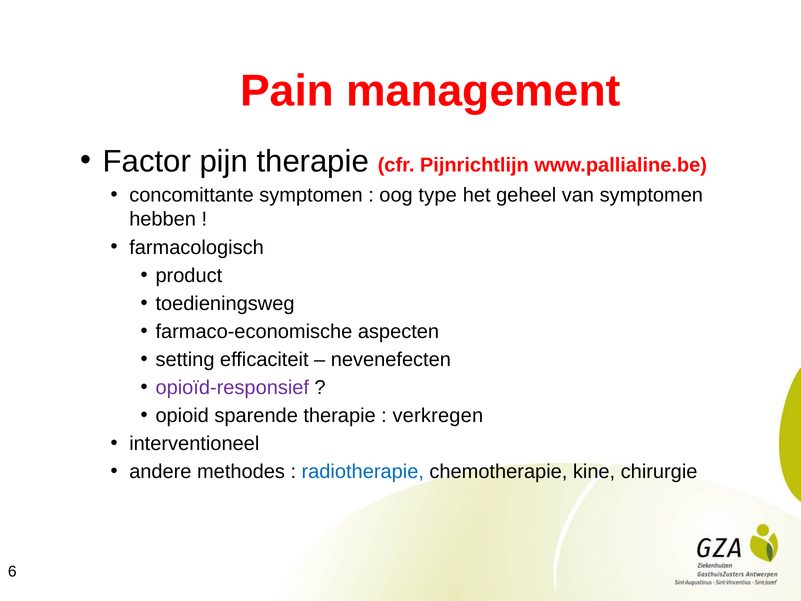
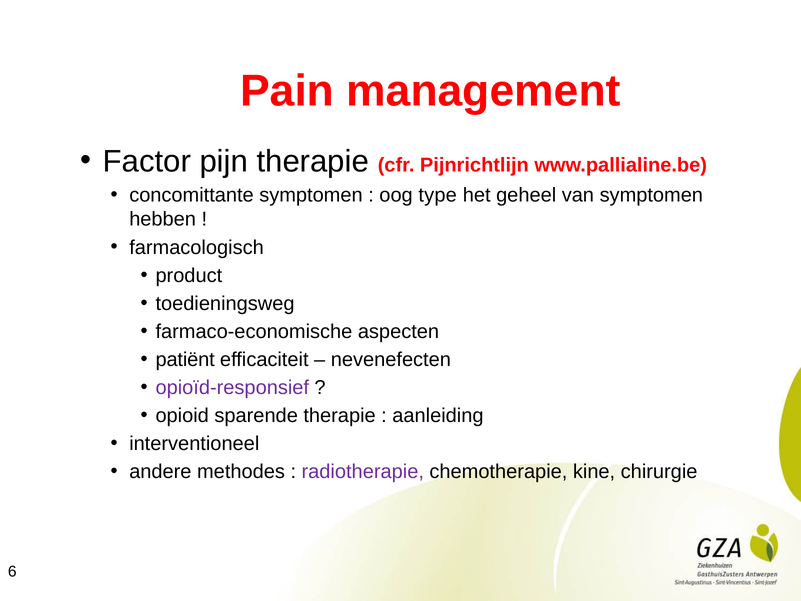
setting: setting -> patiënt
verkregen: verkregen -> aanleiding
radiotherapie colour: blue -> purple
